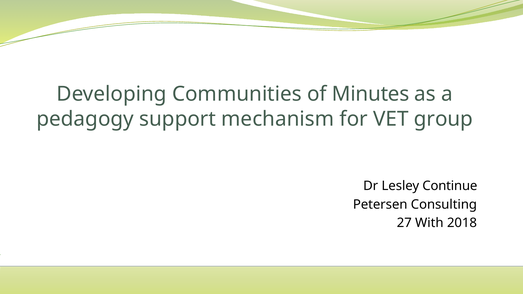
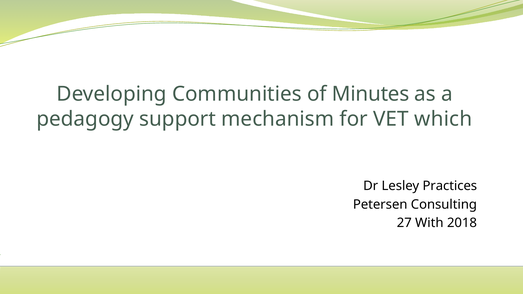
group: group -> which
Continue: Continue -> Practices
